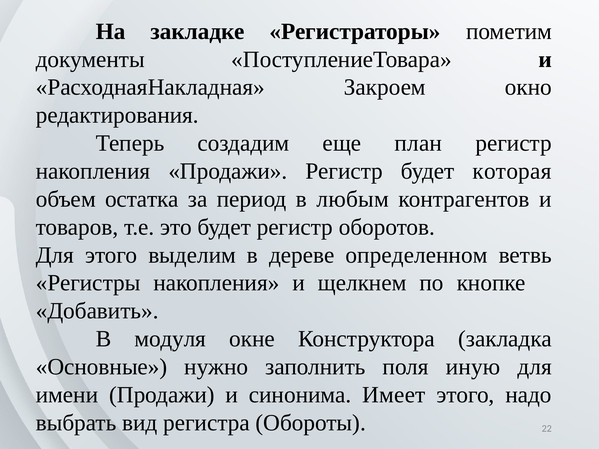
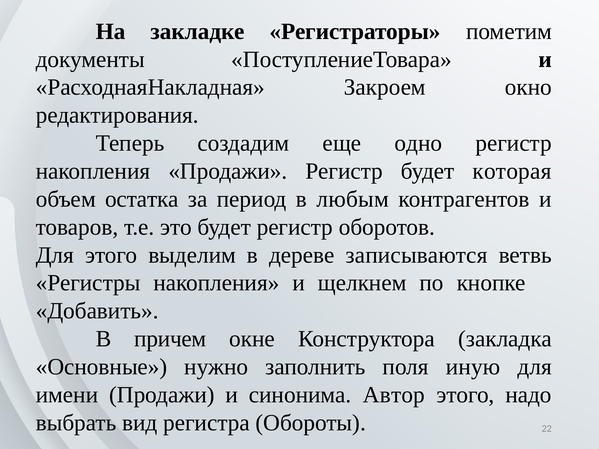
план: план -> одно
определенном: определенном -> записываются
модуля: модуля -> причем
Имеет: Имеет -> Автор
